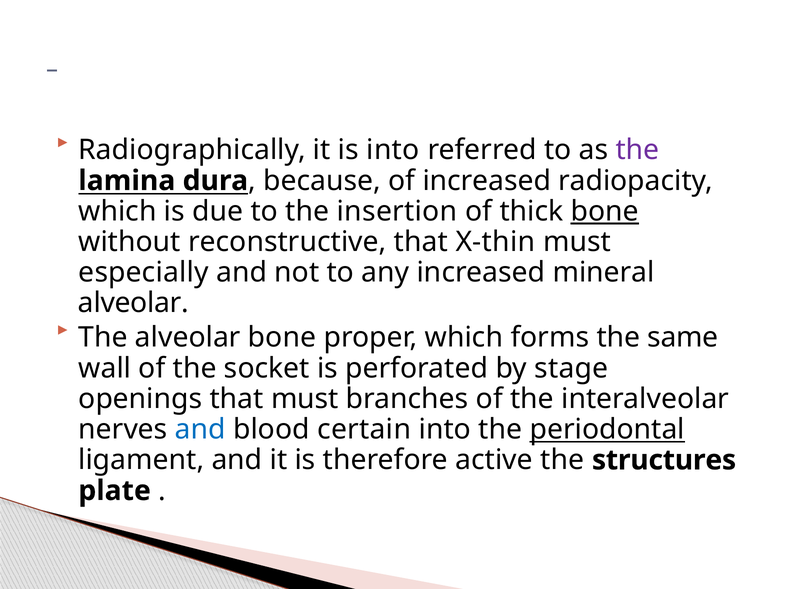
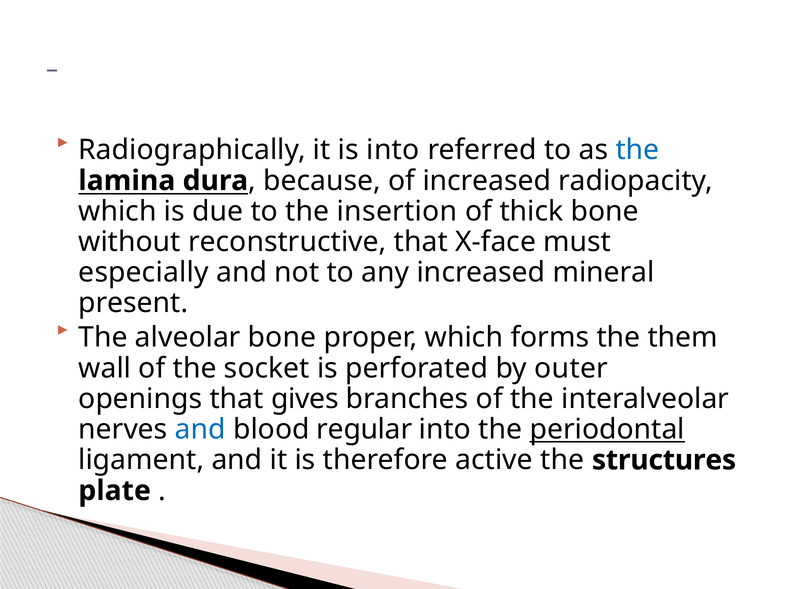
the at (638, 150) colour: purple -> blue
bone at (605, 211) underline: present -> none
X-thin: X-thin -> X-face
alveolar at (133, 303): alveolar -> present
same: same -> them
stage: stage -> outer
that must: must -> gives
certain: certain -> regular
